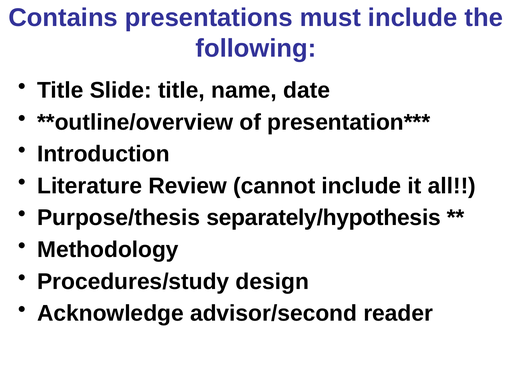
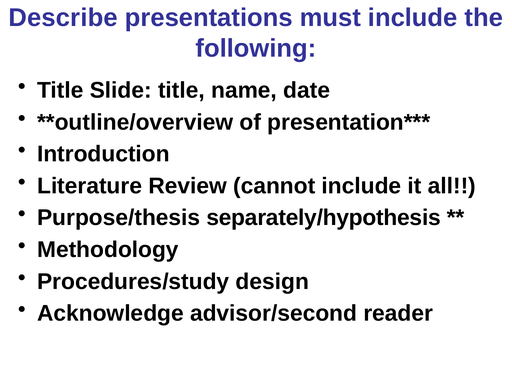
Contains: Contains -> Describe
